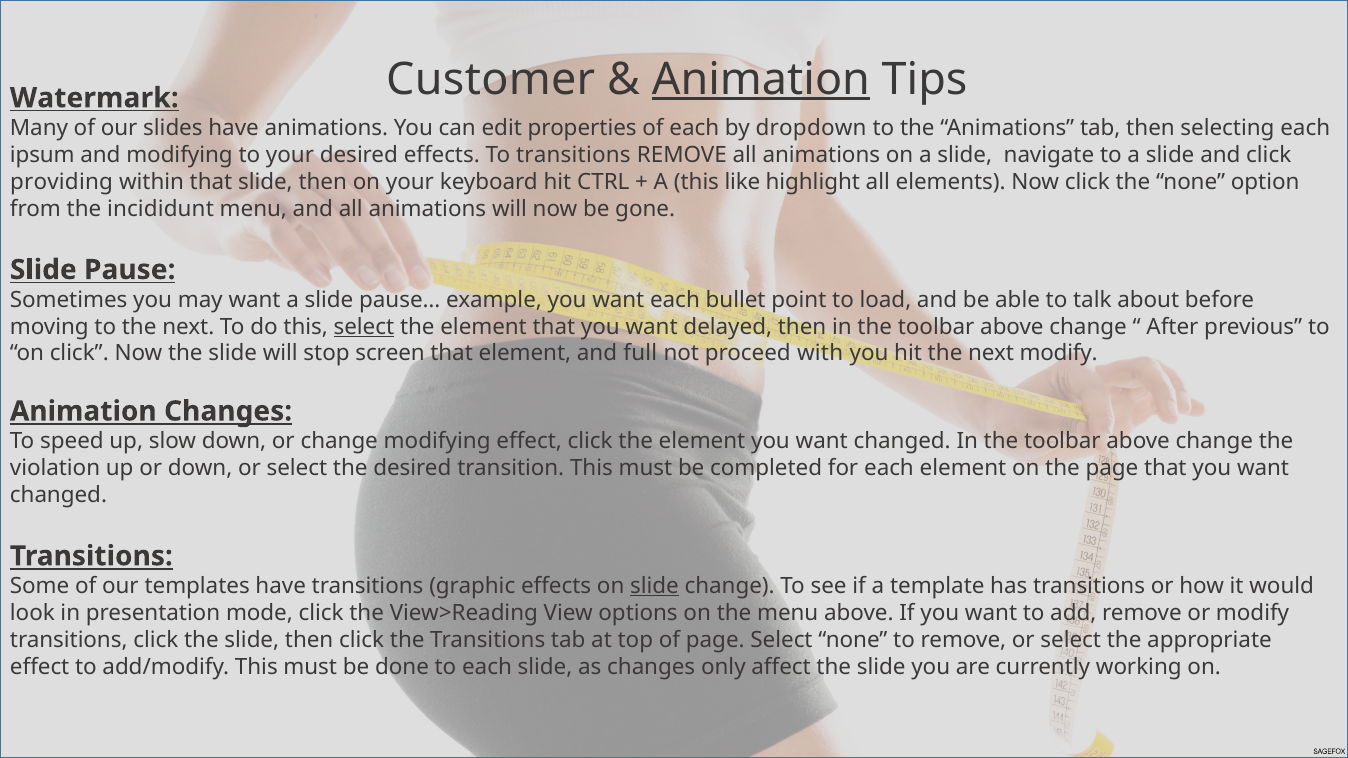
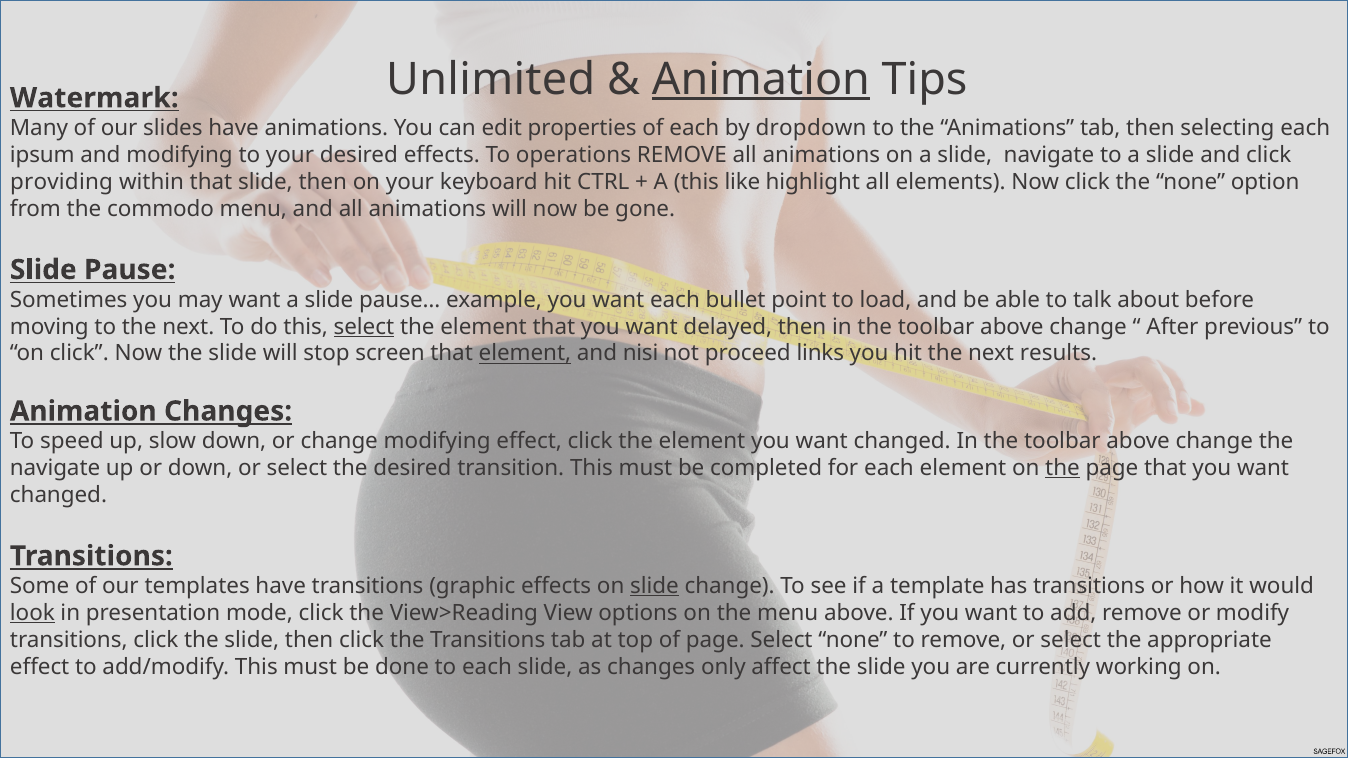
Customer: Customer -> Unlimited
To transitions: transitions -> operations
incididunt: incididunt -> commodo
element at (525, 354) underline: none -> present
full: full -> nisi
with: with -> links
next modify: modify -> results
violation at (55, 468): violation -> navigate
the at (1062, 468) underline: none -> present
look underline: none -> present
